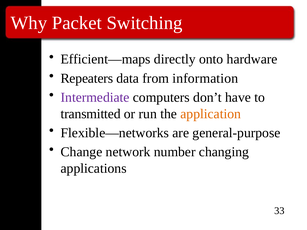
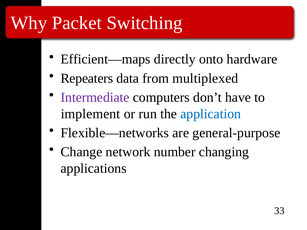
information: information -> multiplexed
transmitted: transmitted -> implement
application colour: orange -> blue
